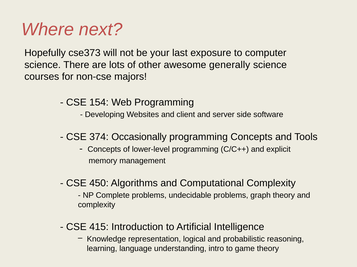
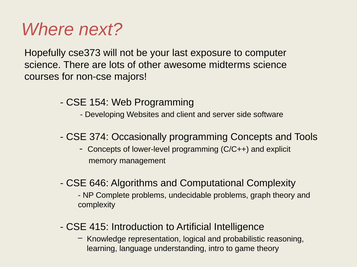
generally: generally -> midterms
450: 450 -> 646
